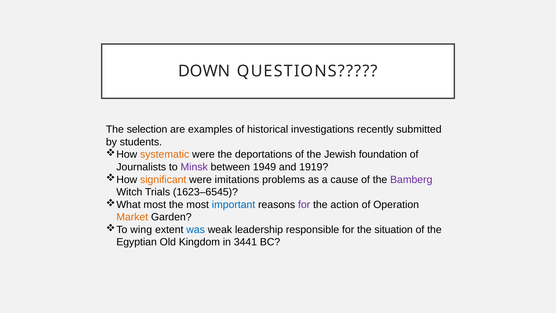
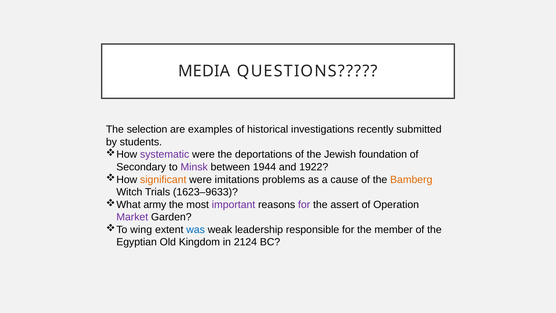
DOWN: DOWN -> MEDIA
systematic colour: orange -> purple
Journalists: Journalists -> Secondary
1949: 1949 -> 1944
1919: 1919 -> 1922
Bamberg colour: purple -> orange
1623–6545: 1623–6545 -> 1623–9633
most at (155, 204): most -> army
important colour: blue -> purple
action: action -> assert
Market colour: orange -> purple
situation: situation -> member
3441: 3441 -> 2124
